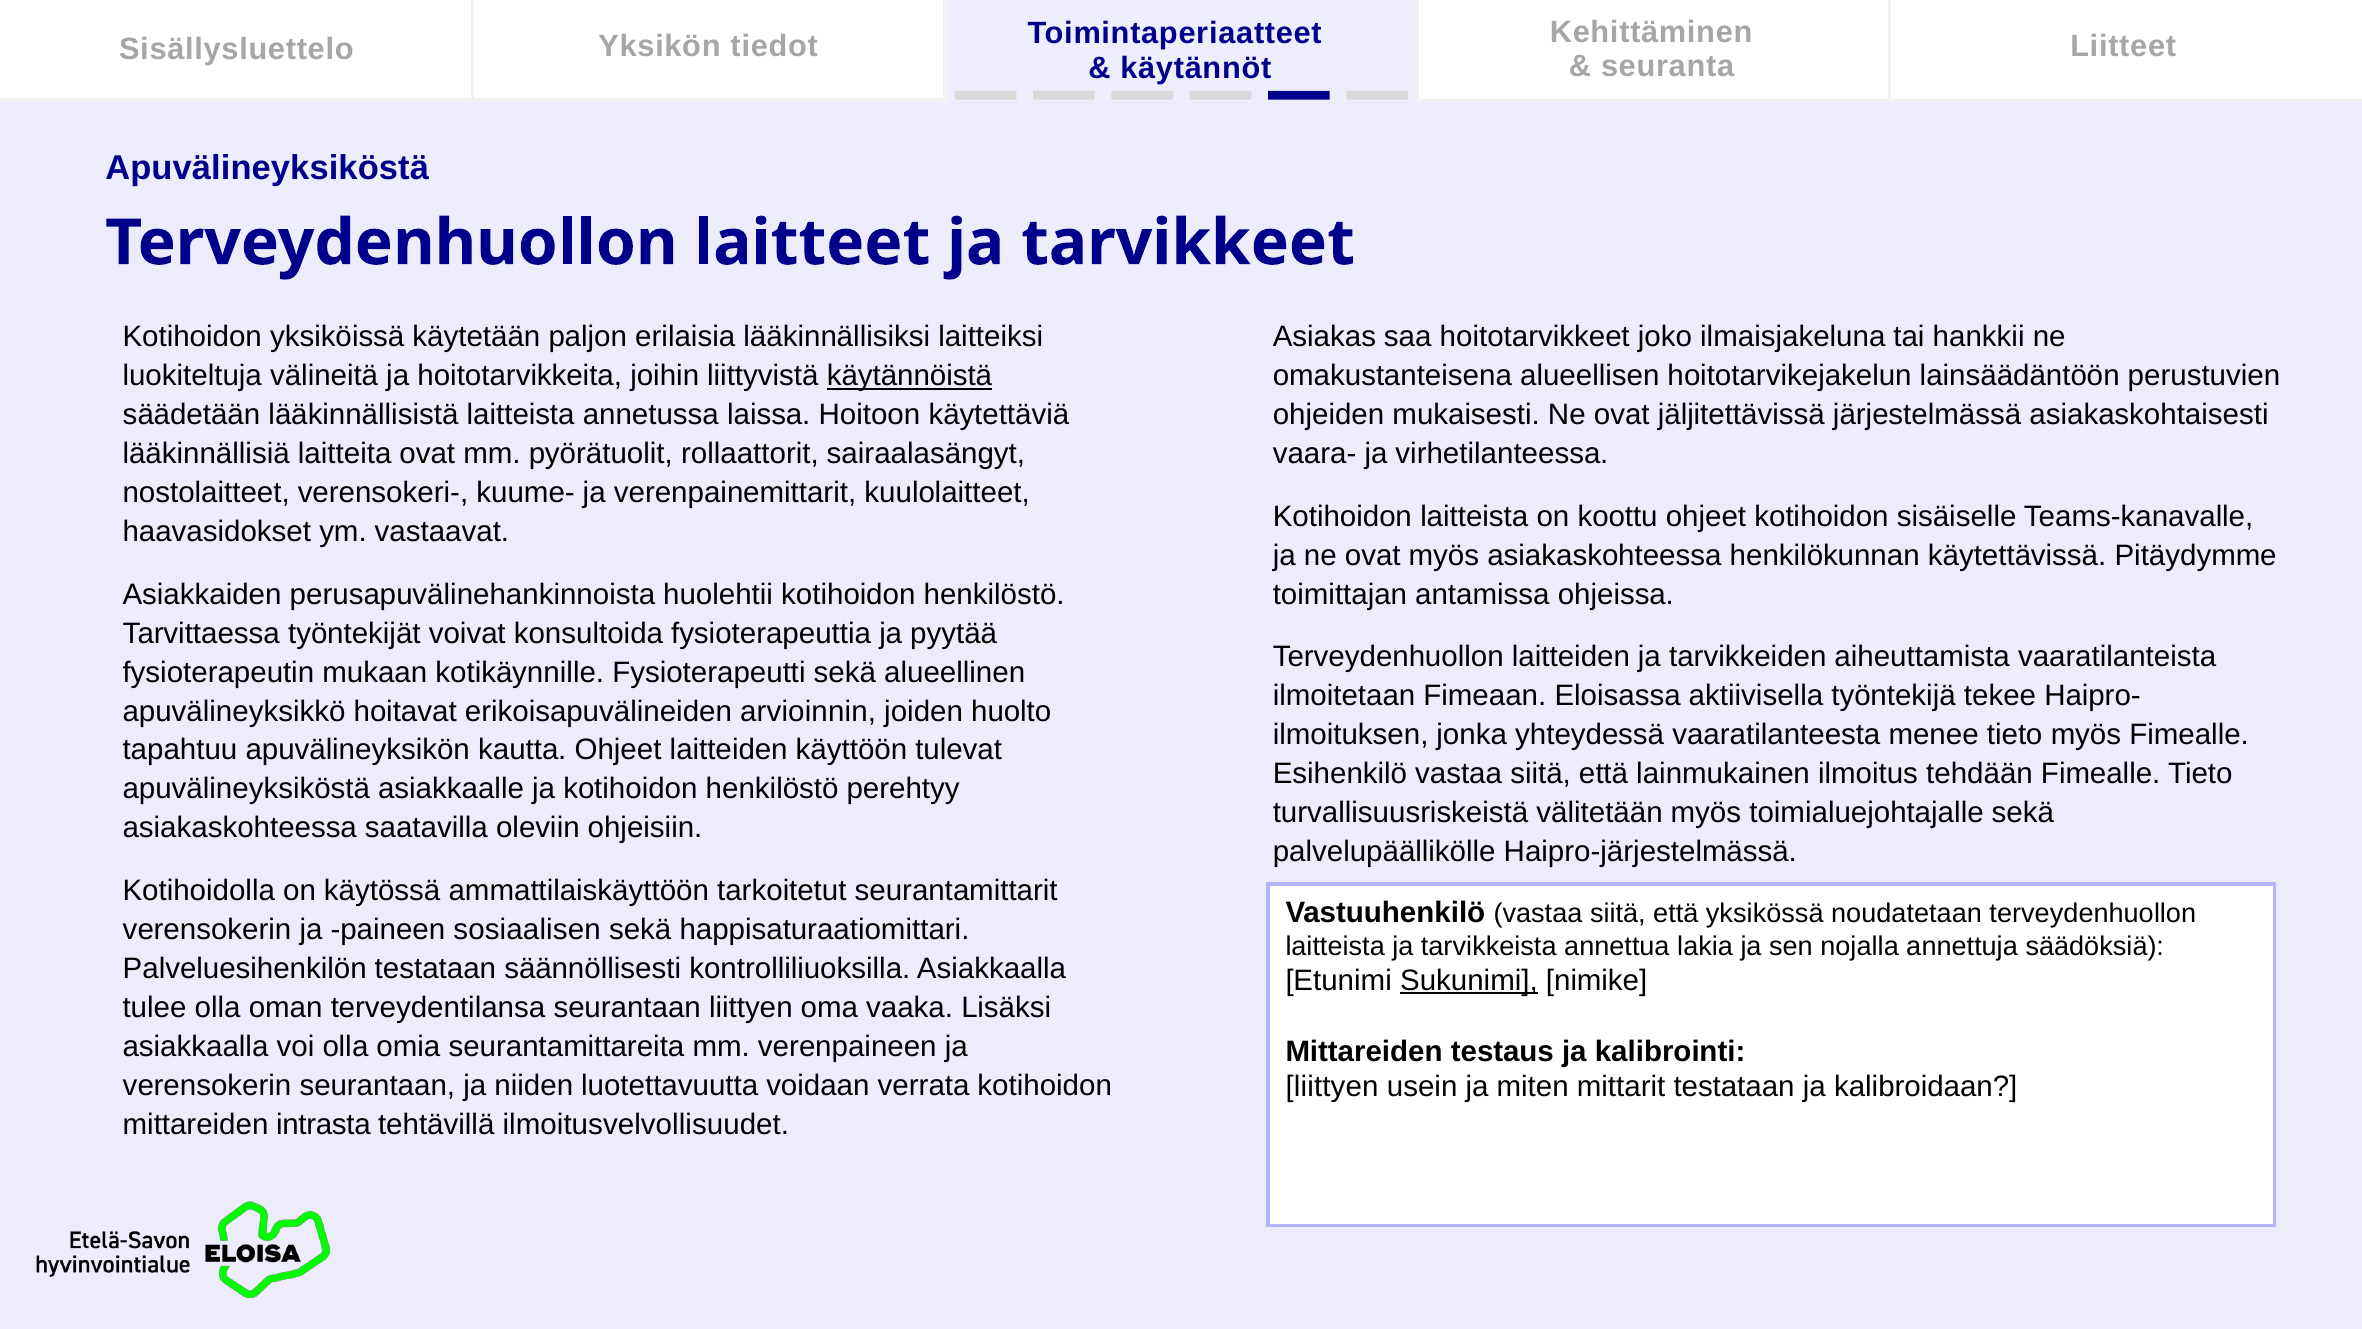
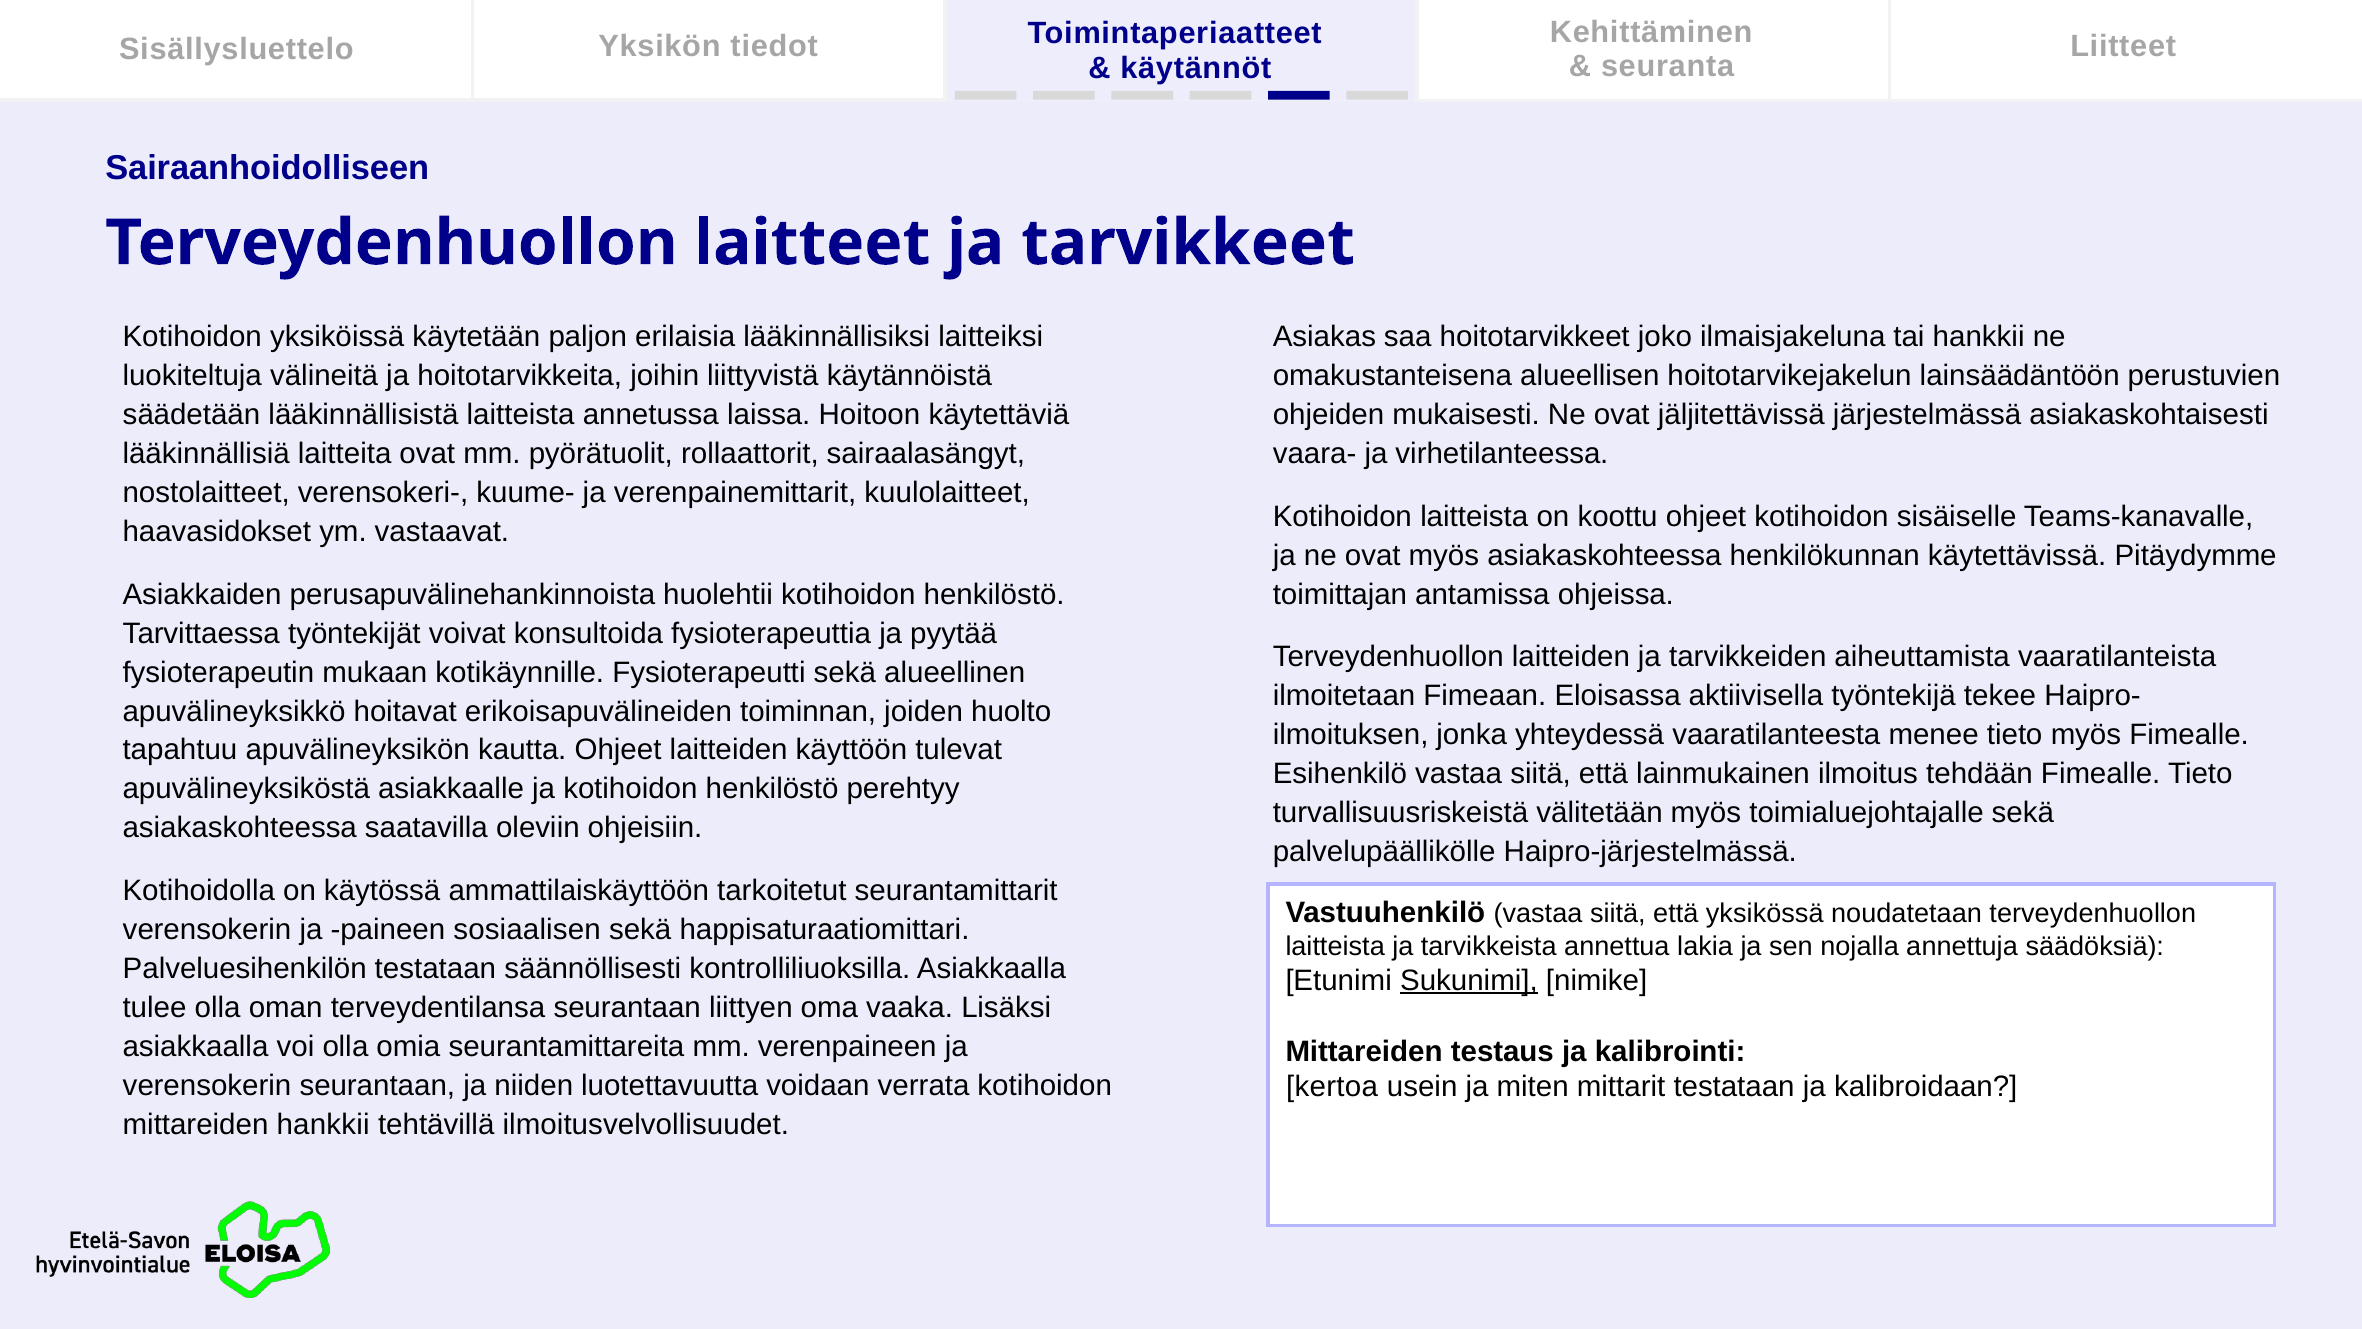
Apuvälineyksiköstä at (267, 168): Apuvälineyksiköstä -> Sairaanhoidolliseen
käytännöistä underline: present -> none
arvioinnin: arvioinnin -> toiminnan
liittyen at (1332, 1087): liittyen -> kertoa
mittareiden intrasta: intrasta -> hankkii
